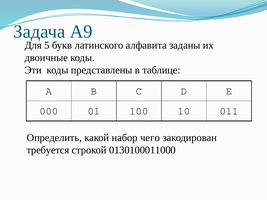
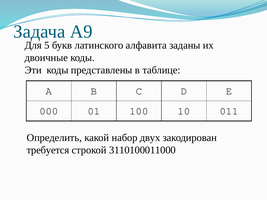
чего: чего -> двух
0130100011000: 0130100011000 -> 3110100011000
